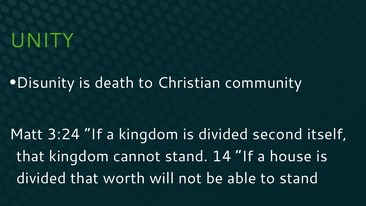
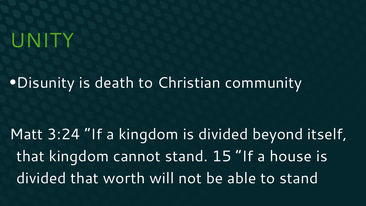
second: second -> beyond
14: 14 -> 15
